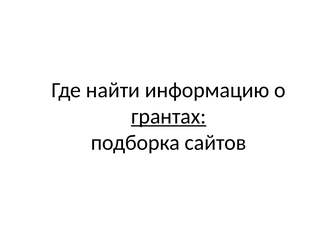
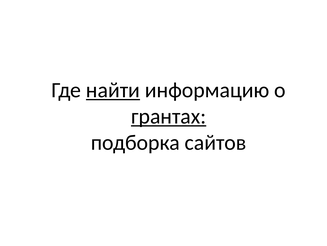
найти underline: none -> present
